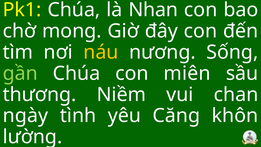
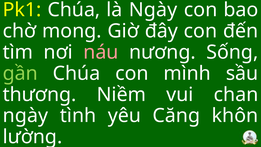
là Nhan: Nhan -> Ngày
náu colour: yellow -> pink
miên: miên -> mình
